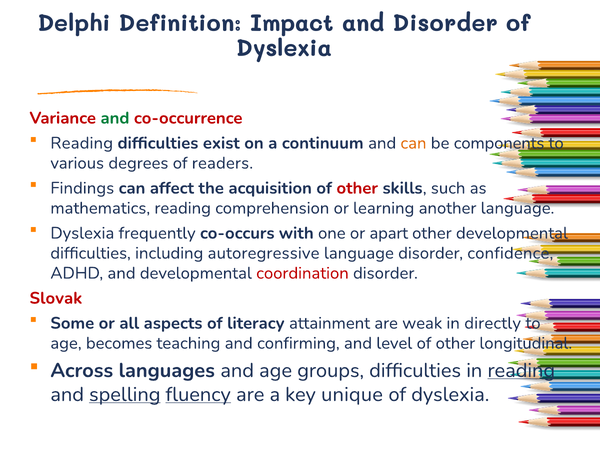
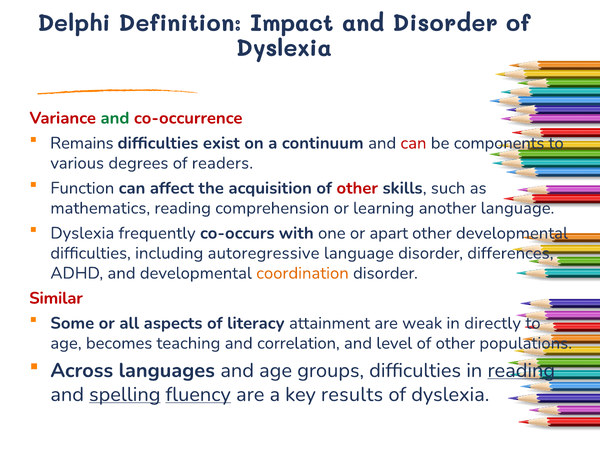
Reading at (82, 143): Reading -> Remains
can at (413, 143) colour: orange -> red
Findings: Findings -> Function
confidence: confidence -> differences
coordination colour: red -> orange
Slovak: Slovak -> Similar
confirming: confirming -> correlation
longitudinal: longitudinal -> populations
unique: unique -> results
